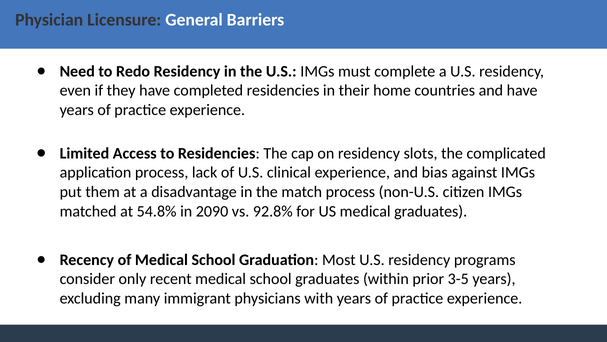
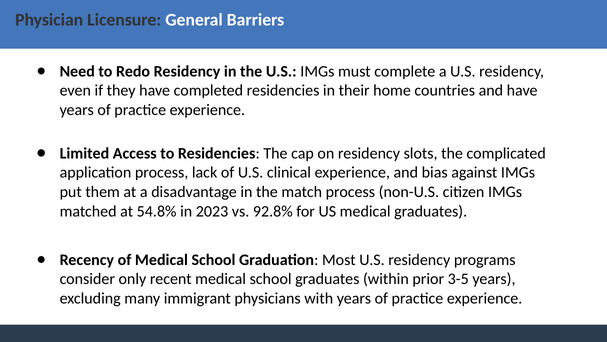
2090: 2090 -> 2023
